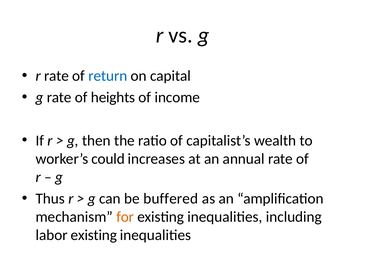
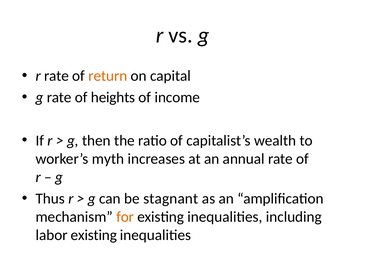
return colour: blue -> orange
could: could -> myth
buffered: buffered -> stagnant
